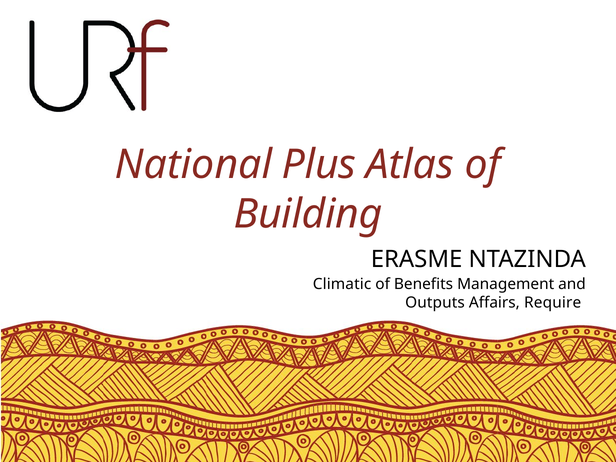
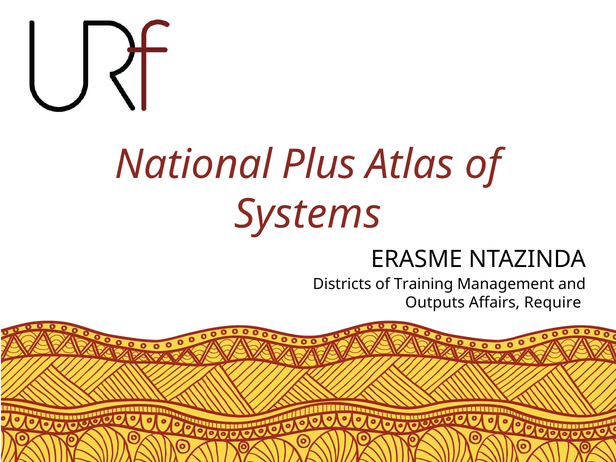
Building: Building -> Systems
Climatic: Climatic -> Districts
Benefits: Benefits -> Training
